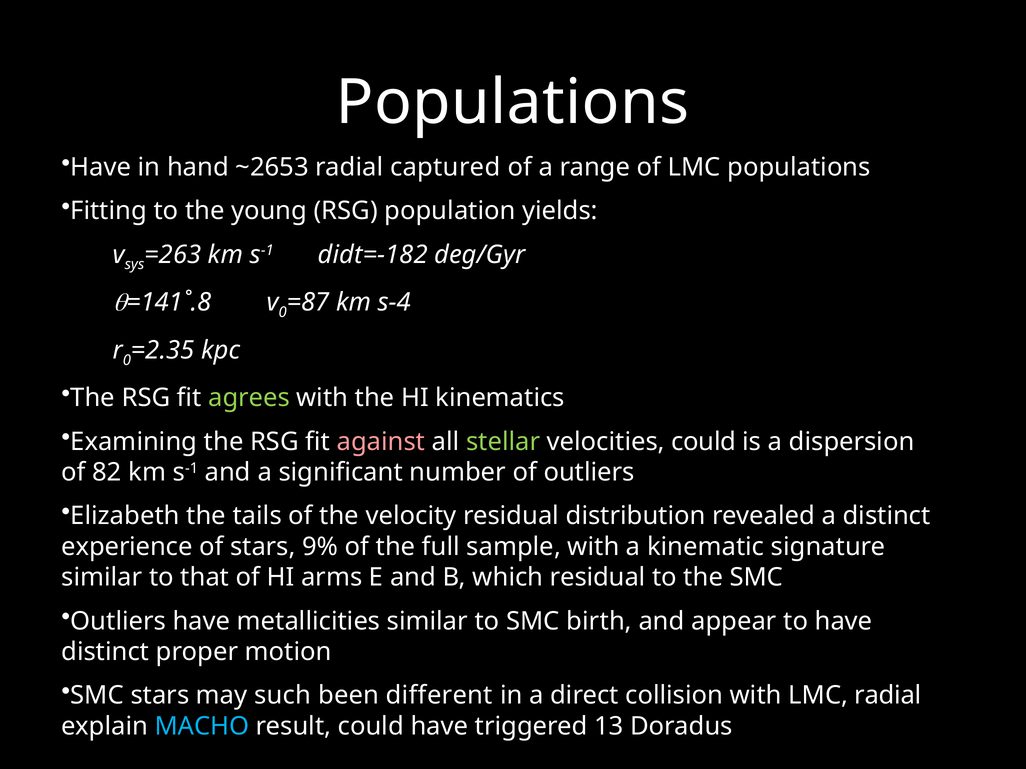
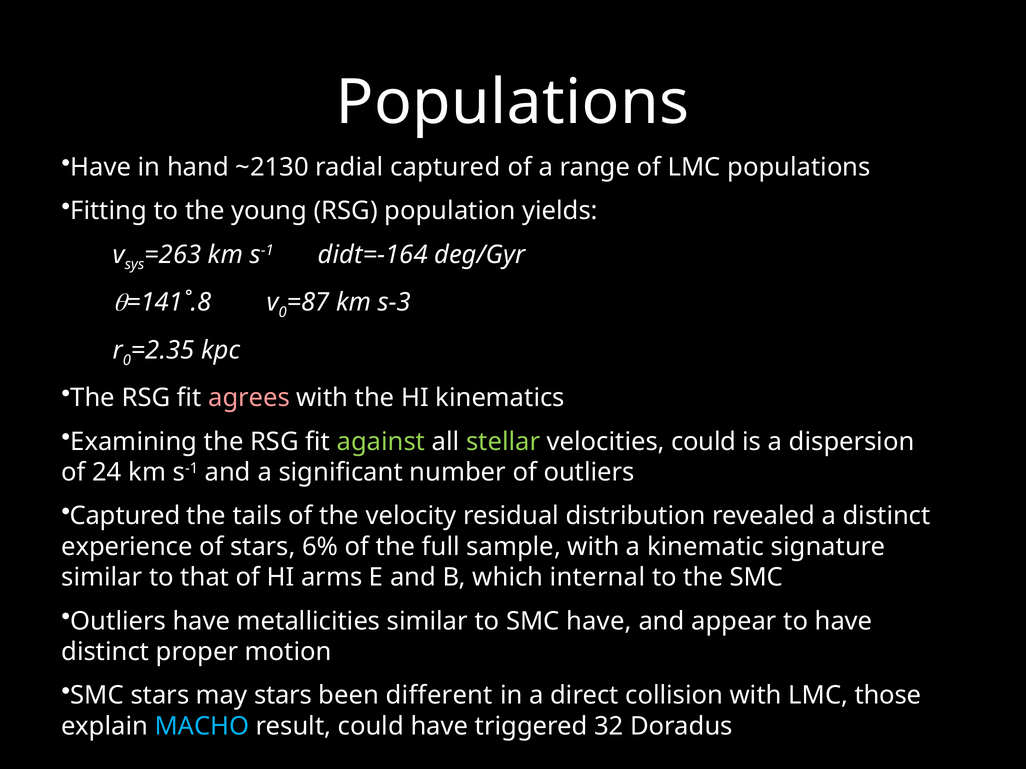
~2653: ~2653 -> ~2130
didt=-182: didt=-182 -> didt=-164
s-4: s-4 -> s-3
agrees colour: light green -> pink
against colour: pink -> light green
82: 82 -> 24
Elizabeth at (125, 516): Elizabeth -> Captured
9%: 9% -> 6%
which residual: residual -> internal
SMC birth: birth -> have
may such: such -> stars
LMC radial: radial -> those
13: 13 -> 32
